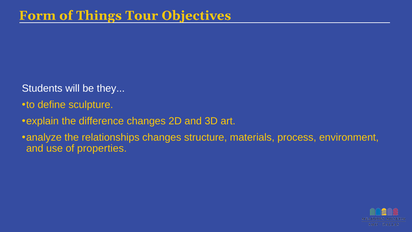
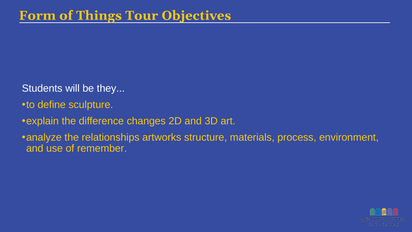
relationships changes: changes -> artworks
properties: properties -> remember
